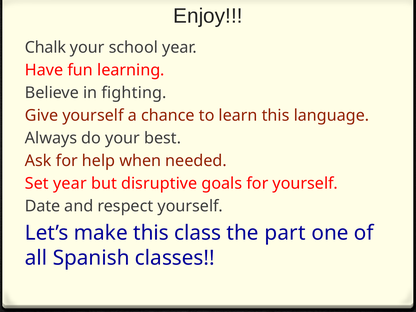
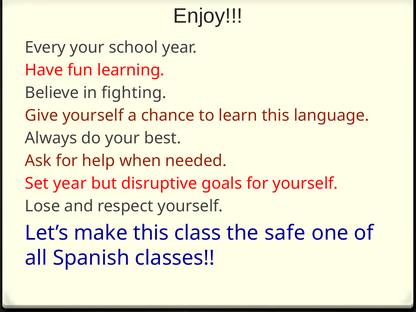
Chalk: Chalk -> Every
Date: Date -> Lose
part: part -> safe
